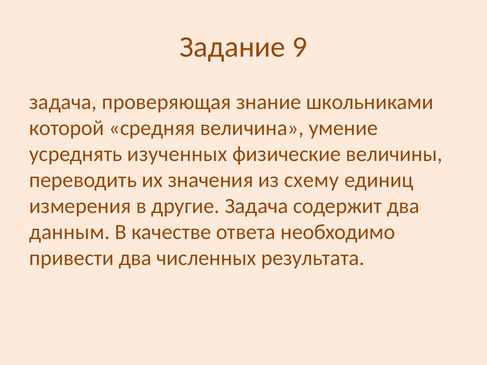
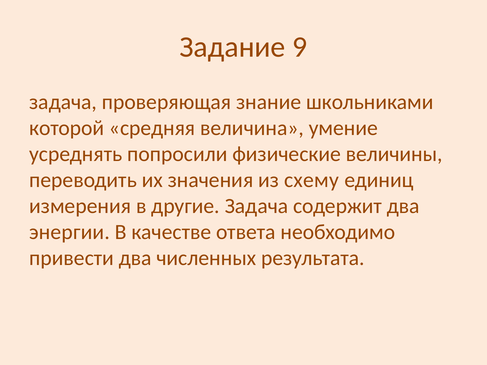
изученных: изученных -> попросили
данным: данным -> энергии
